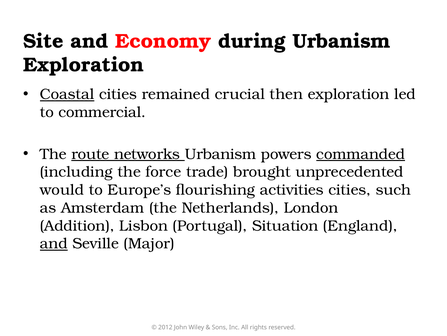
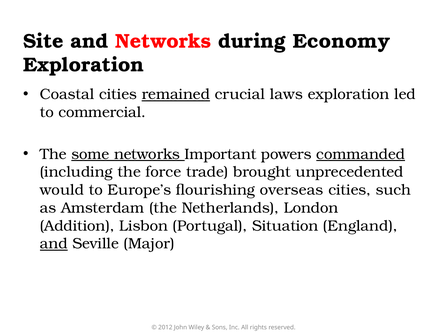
and Economy: Economy -> Networks
during Urbanism: Urbanism -> Economy
Coastal underline: present -> none
remained underline: none -> present
then: then -> laws
route: route -> some
networks Urbanism: Urbanism -> Important
activities: activities -> overseas
